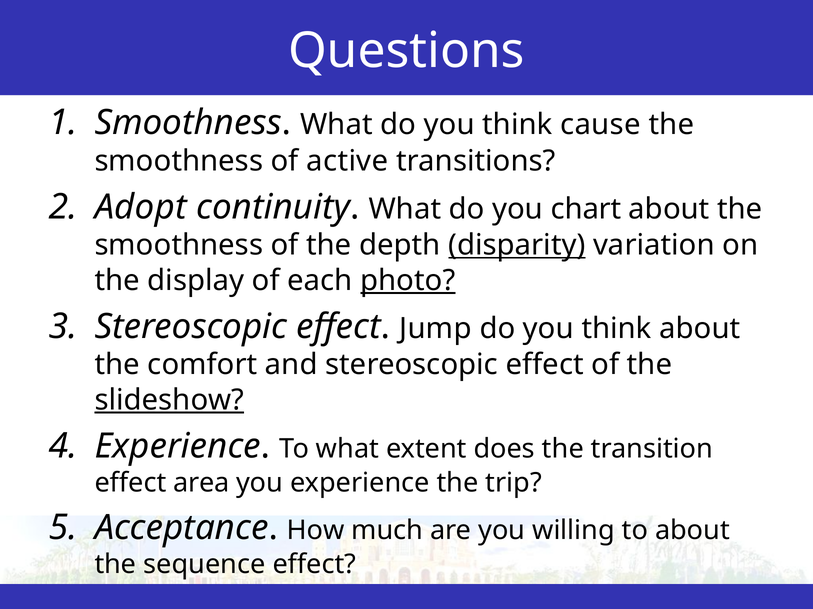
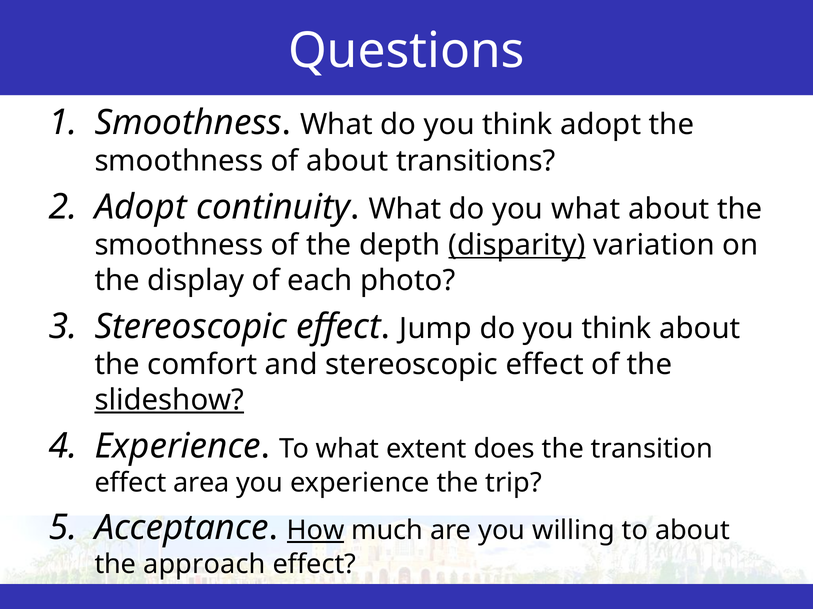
think cause: cause -> adopt
of active: active -> about
you chart: chart -> what
photo underline: present -> none
How underline: none -> present
sequence: sequence -> approach
